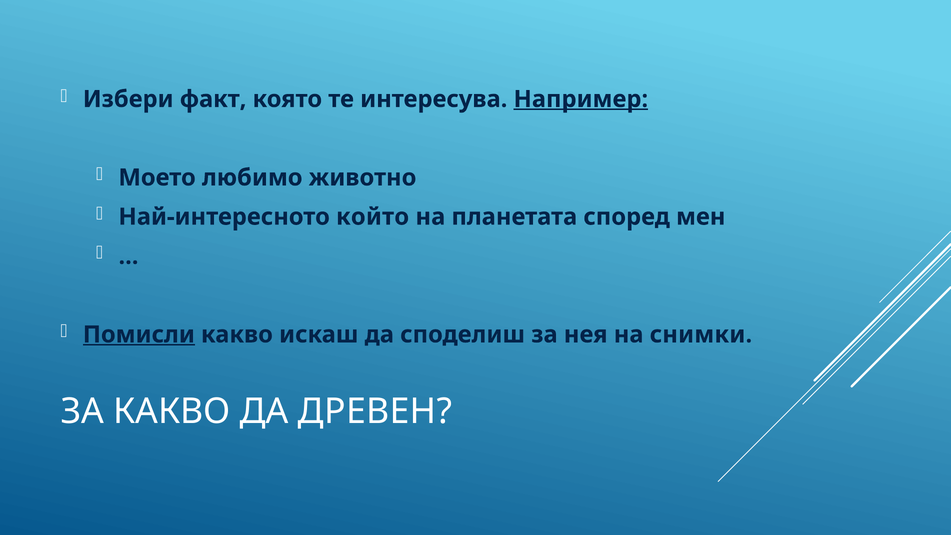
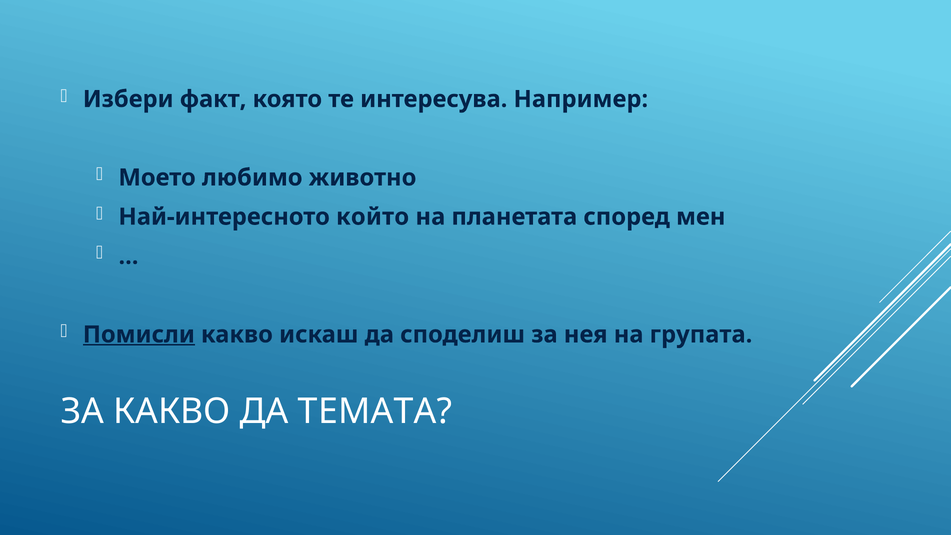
Например underline: present -> none
снимки: снимки -> групата
ДРЕВЕН: ДРЕВЕН -> ТЕМАТА
